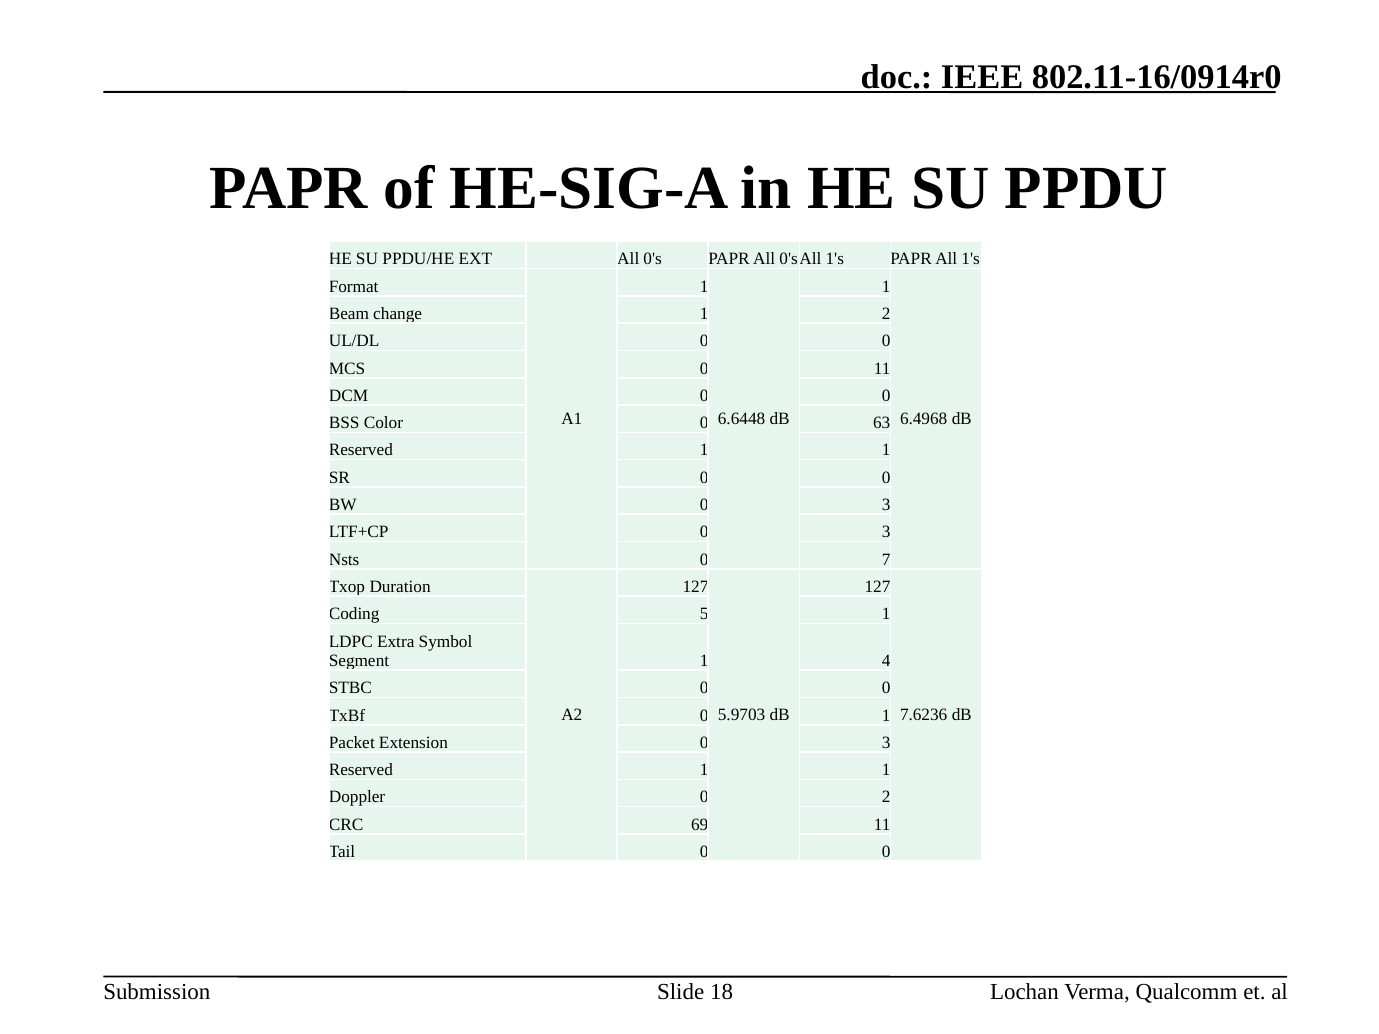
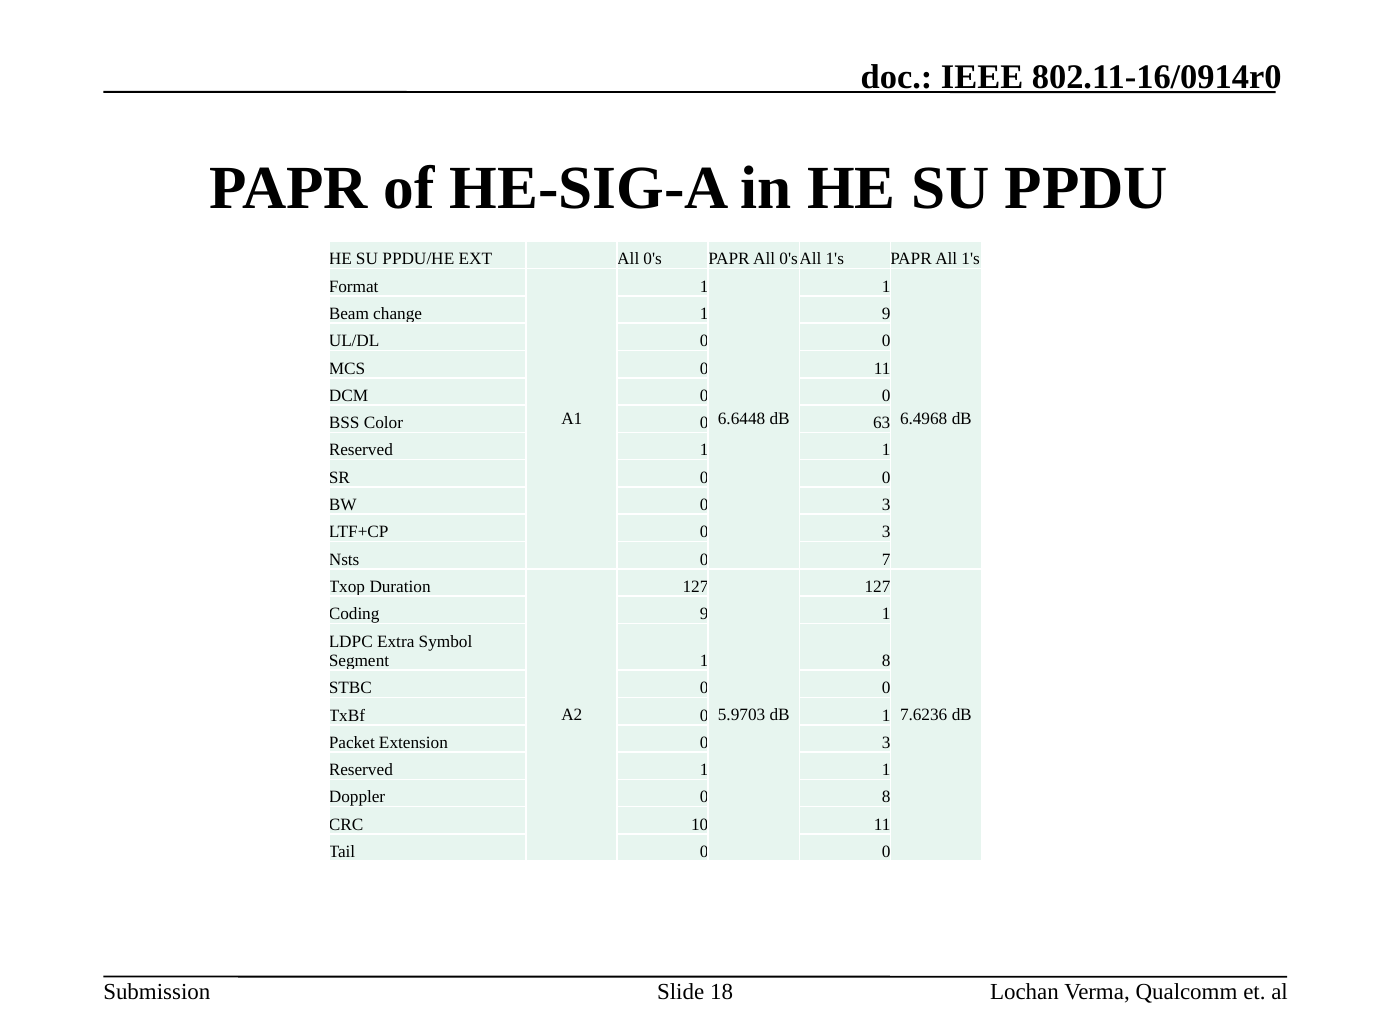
1 2: 2 -> 9
Coding 5: 5 -> 9
1 4: 4 -> 8
0 2: 2 -> 8
69: 69 -> 10
